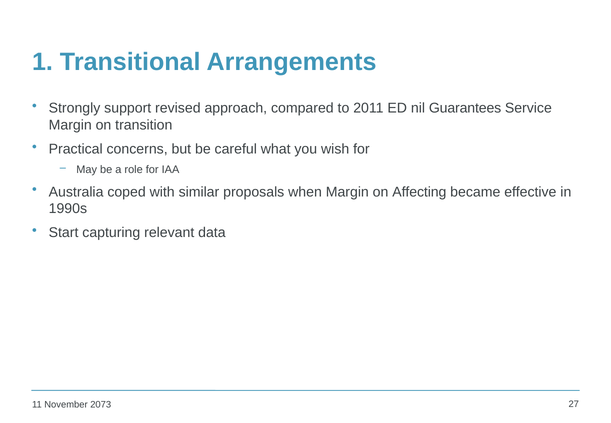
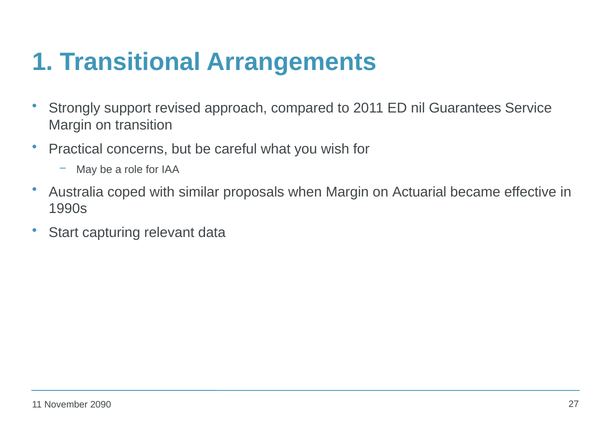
Affecting: Affecting -> Actuarial
2073: 2073 -> 2090
